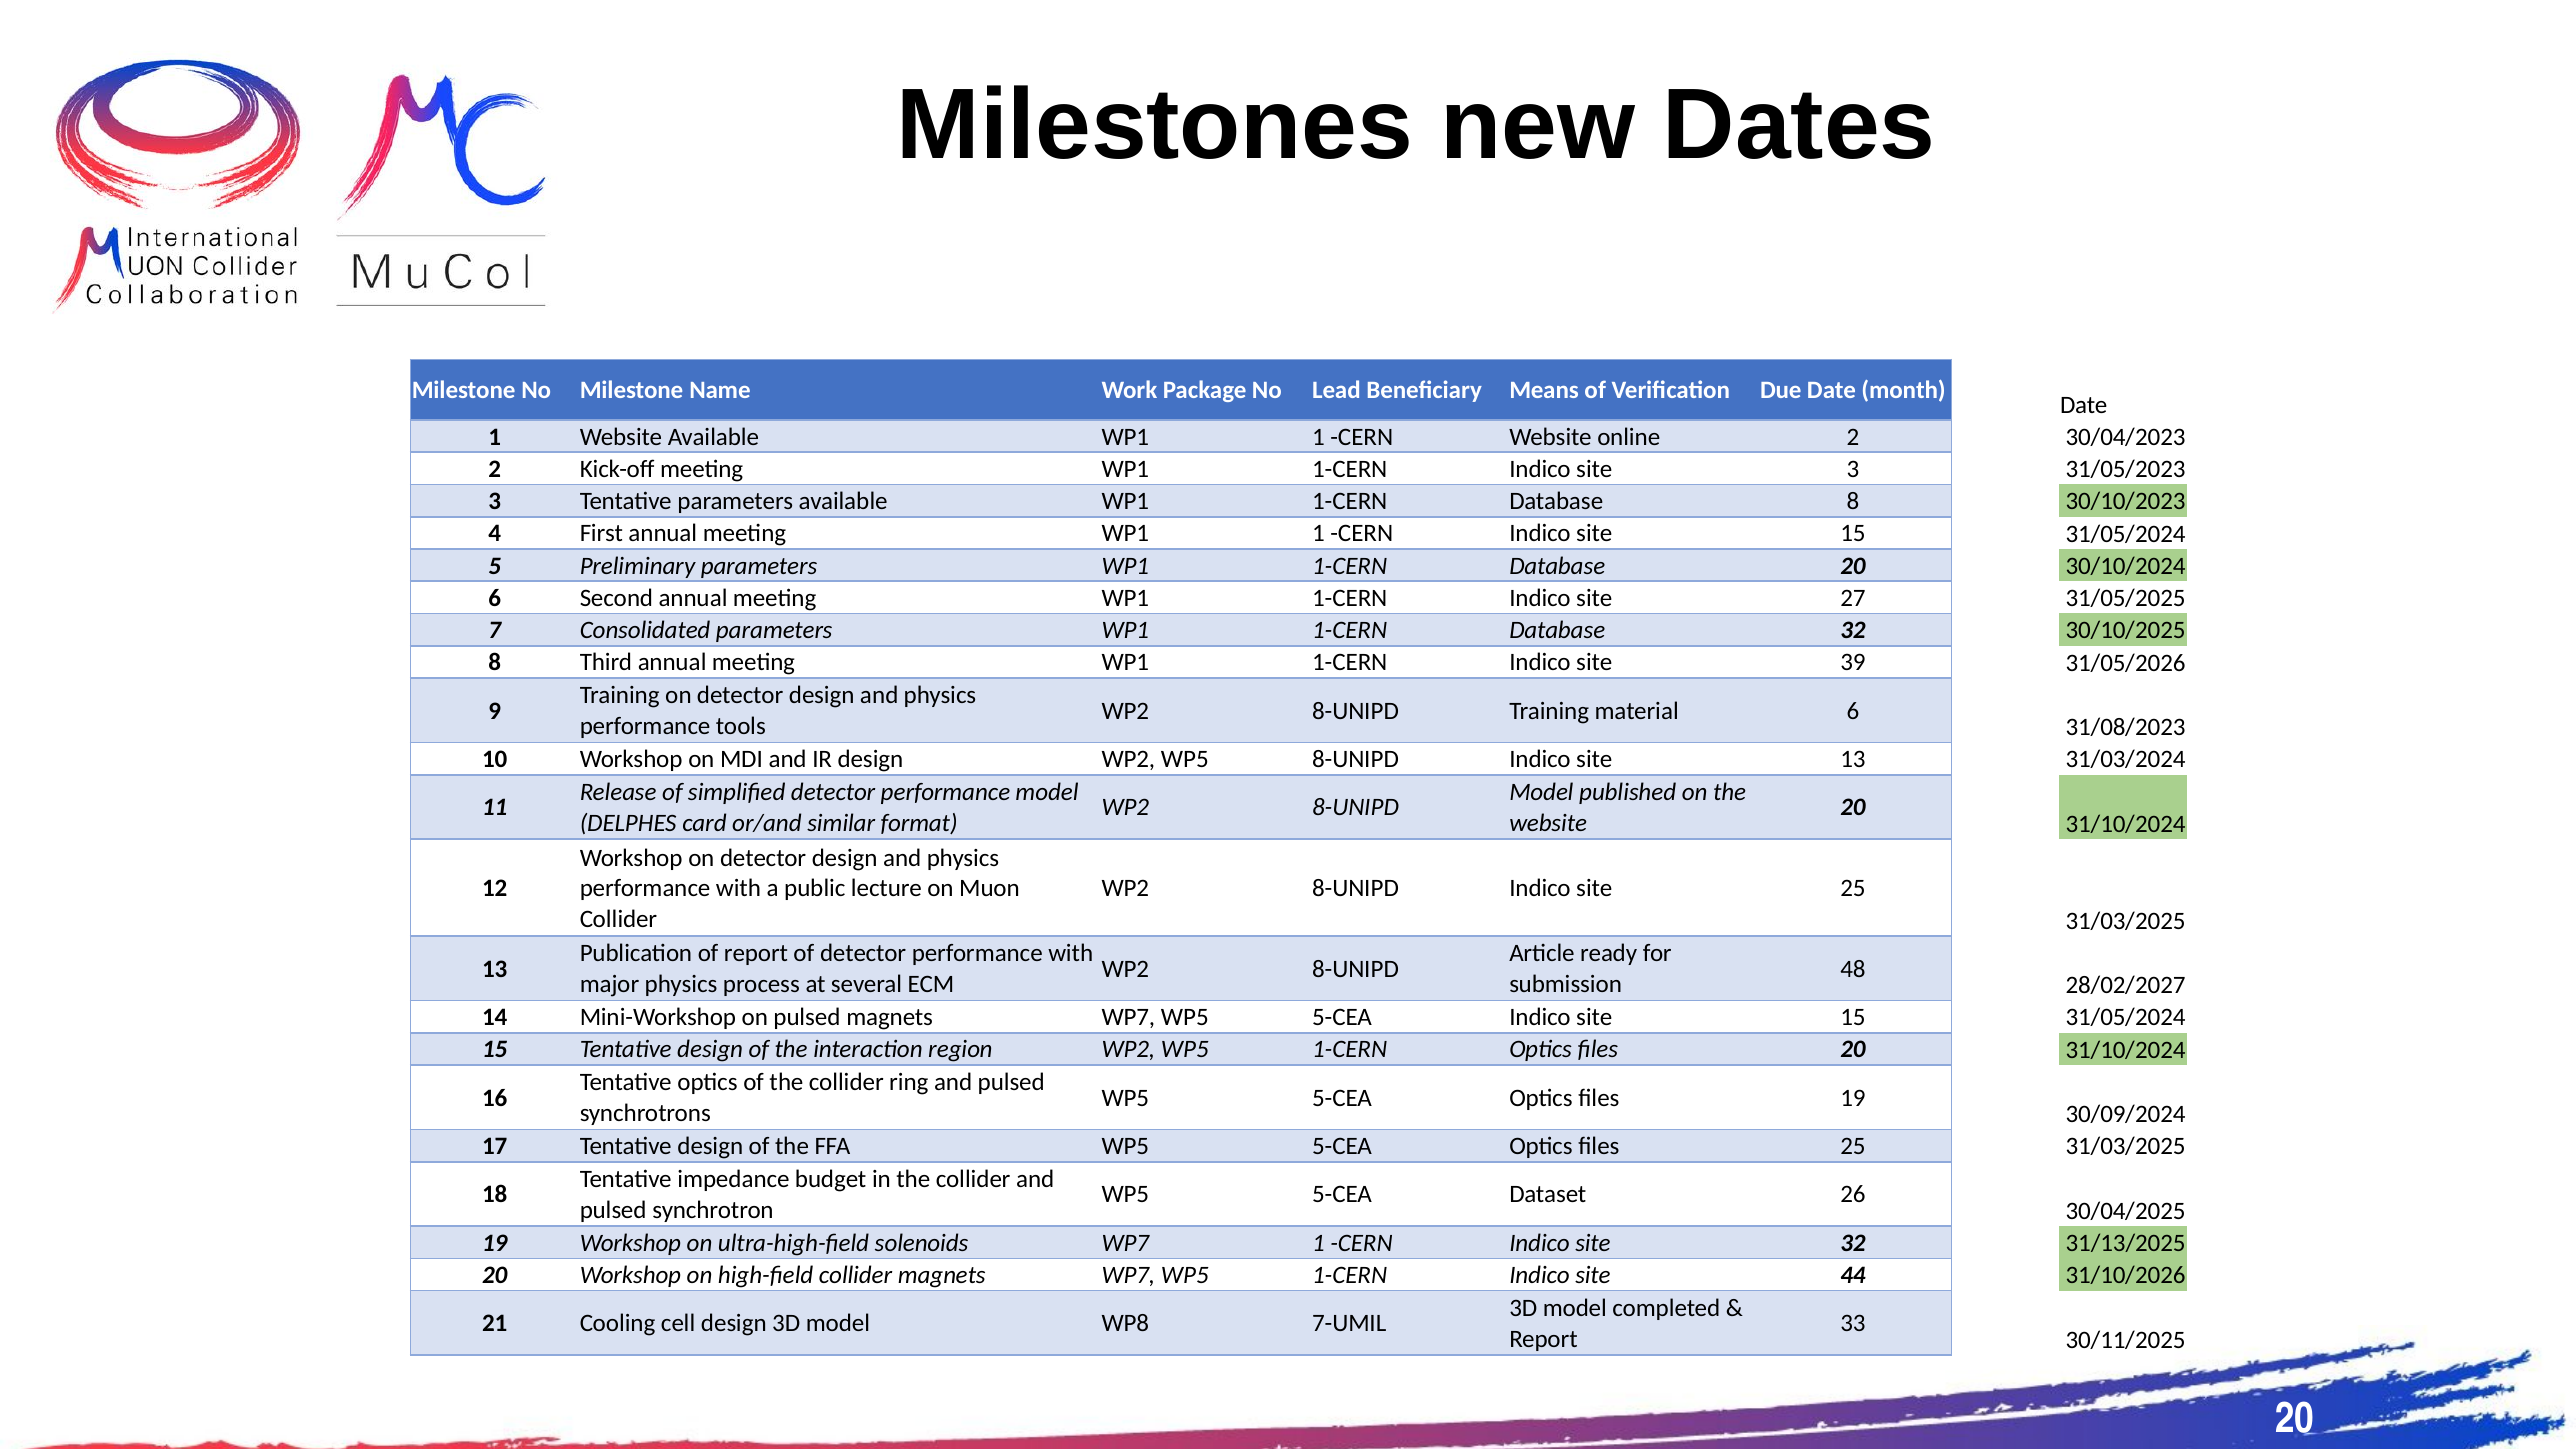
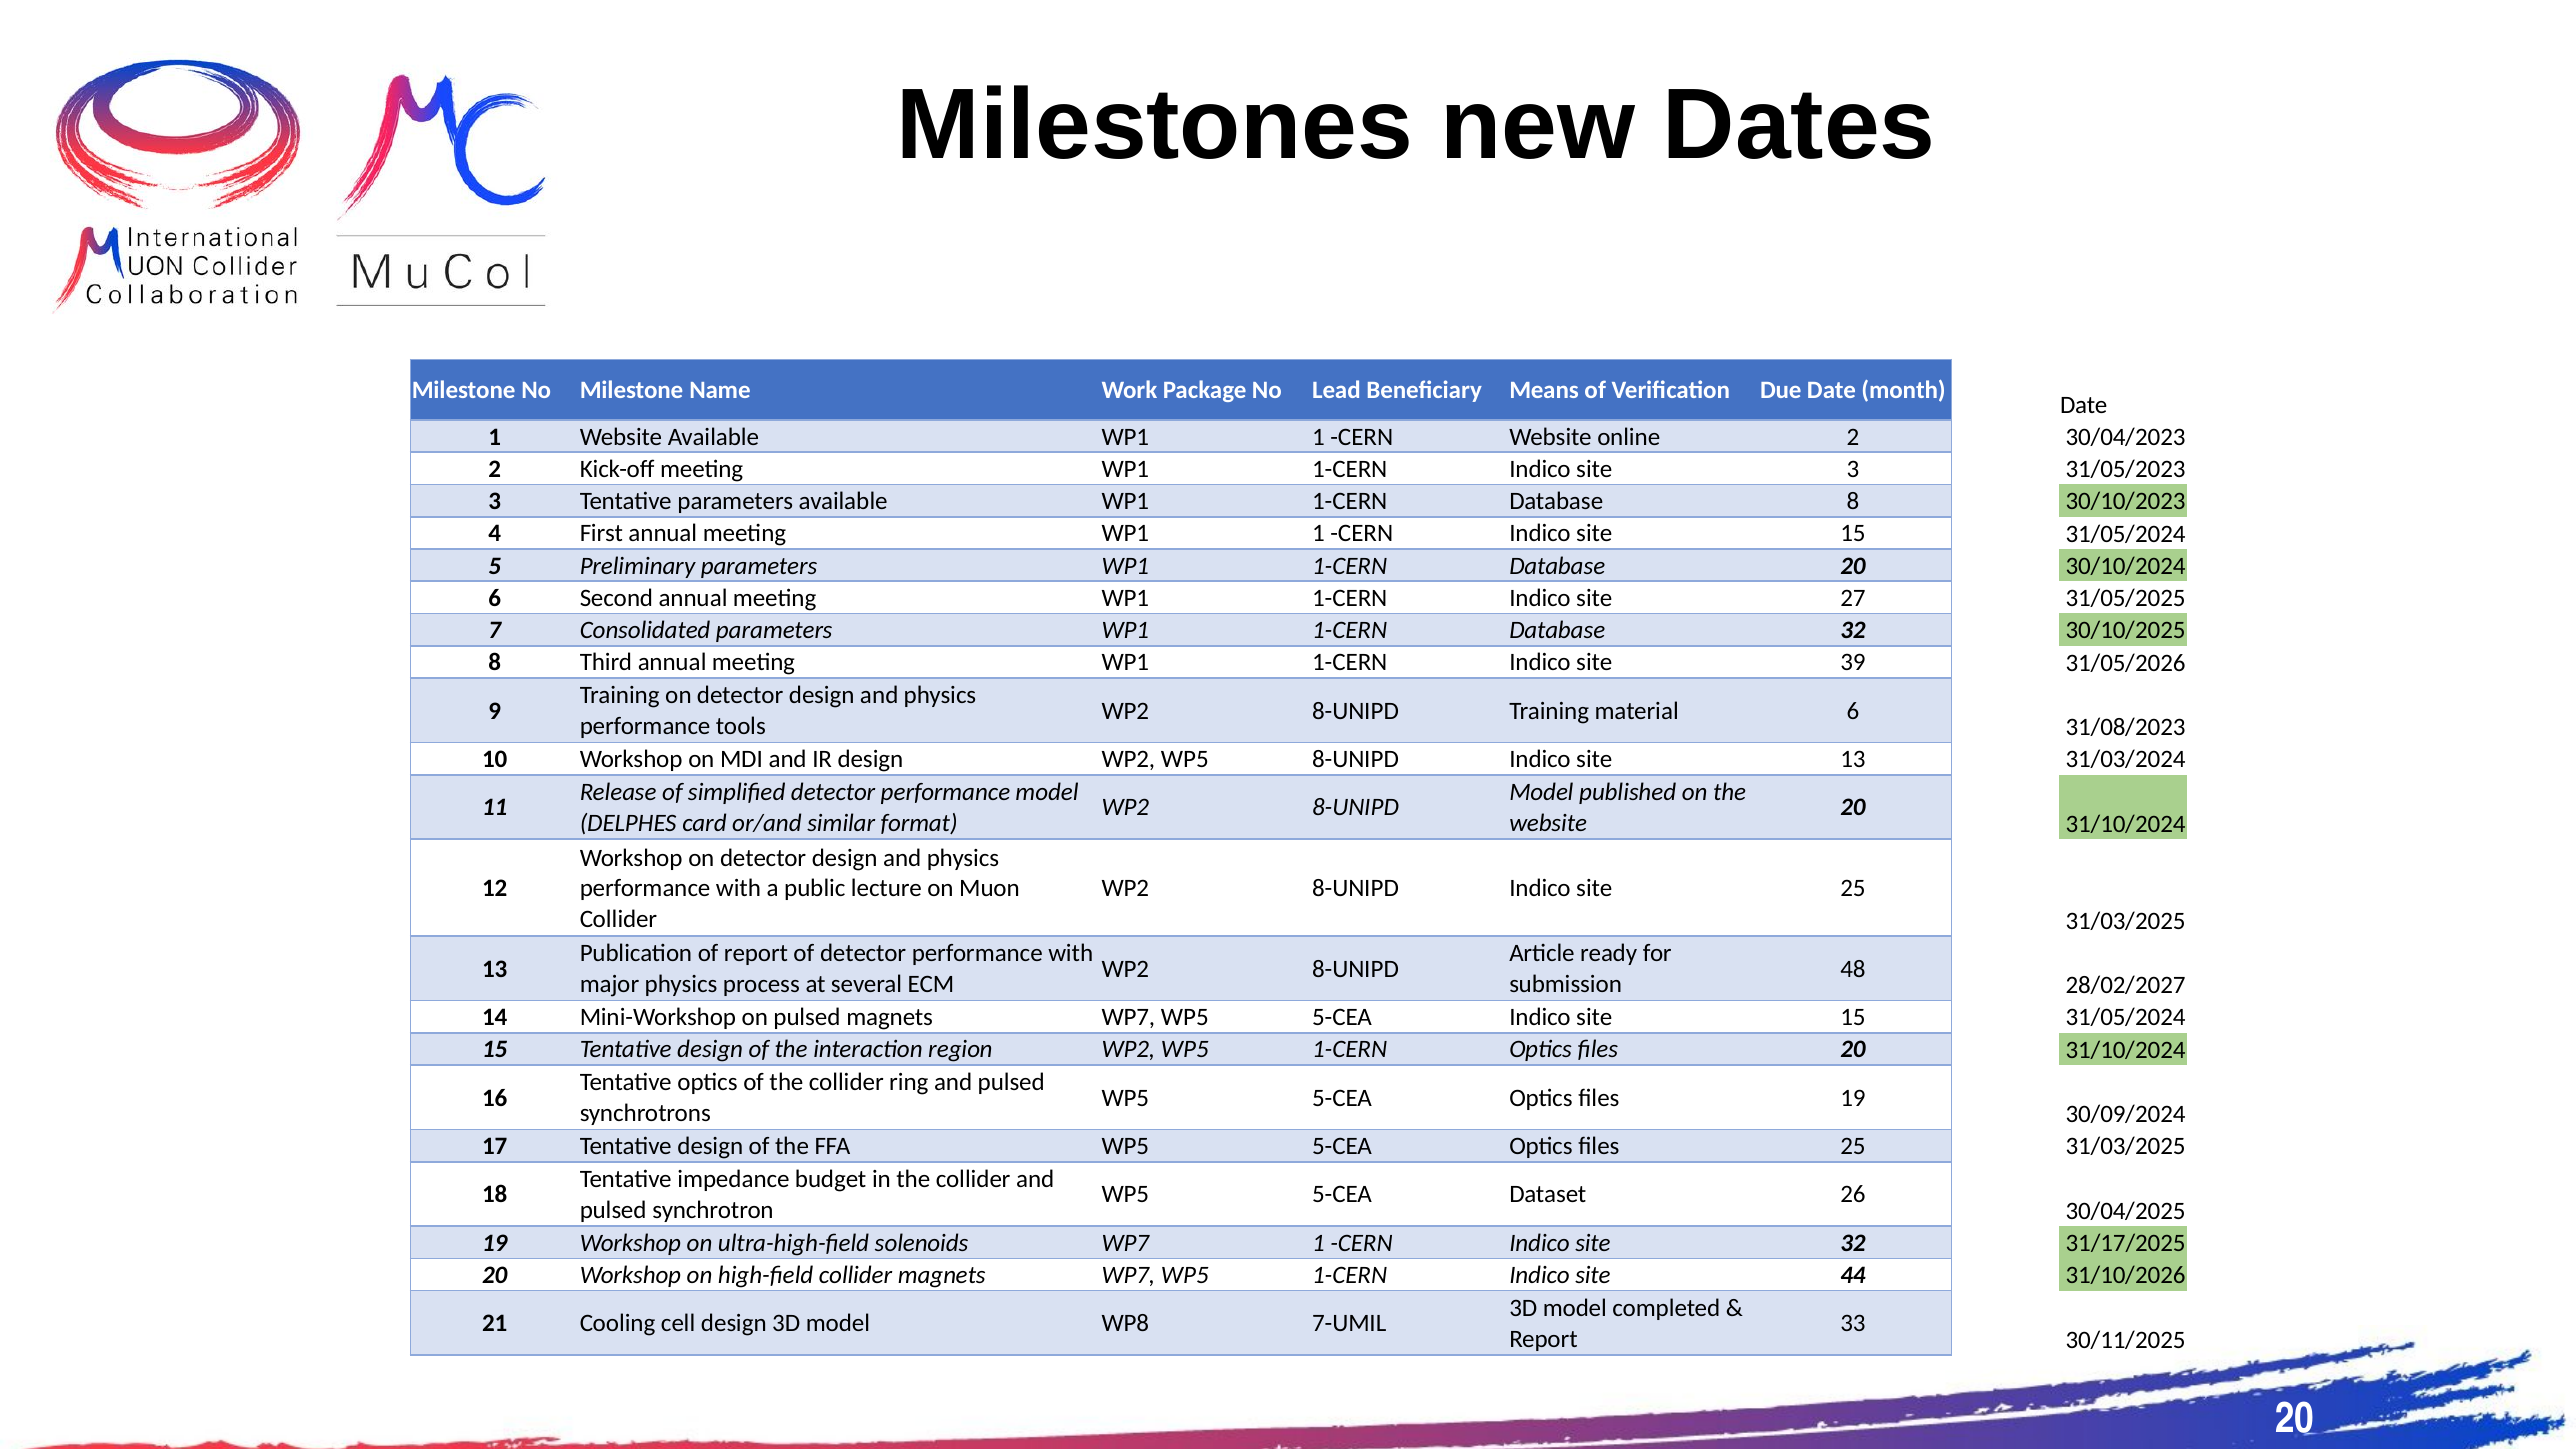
31/13/2025: 31/13/2025 -> 31/17/2025
